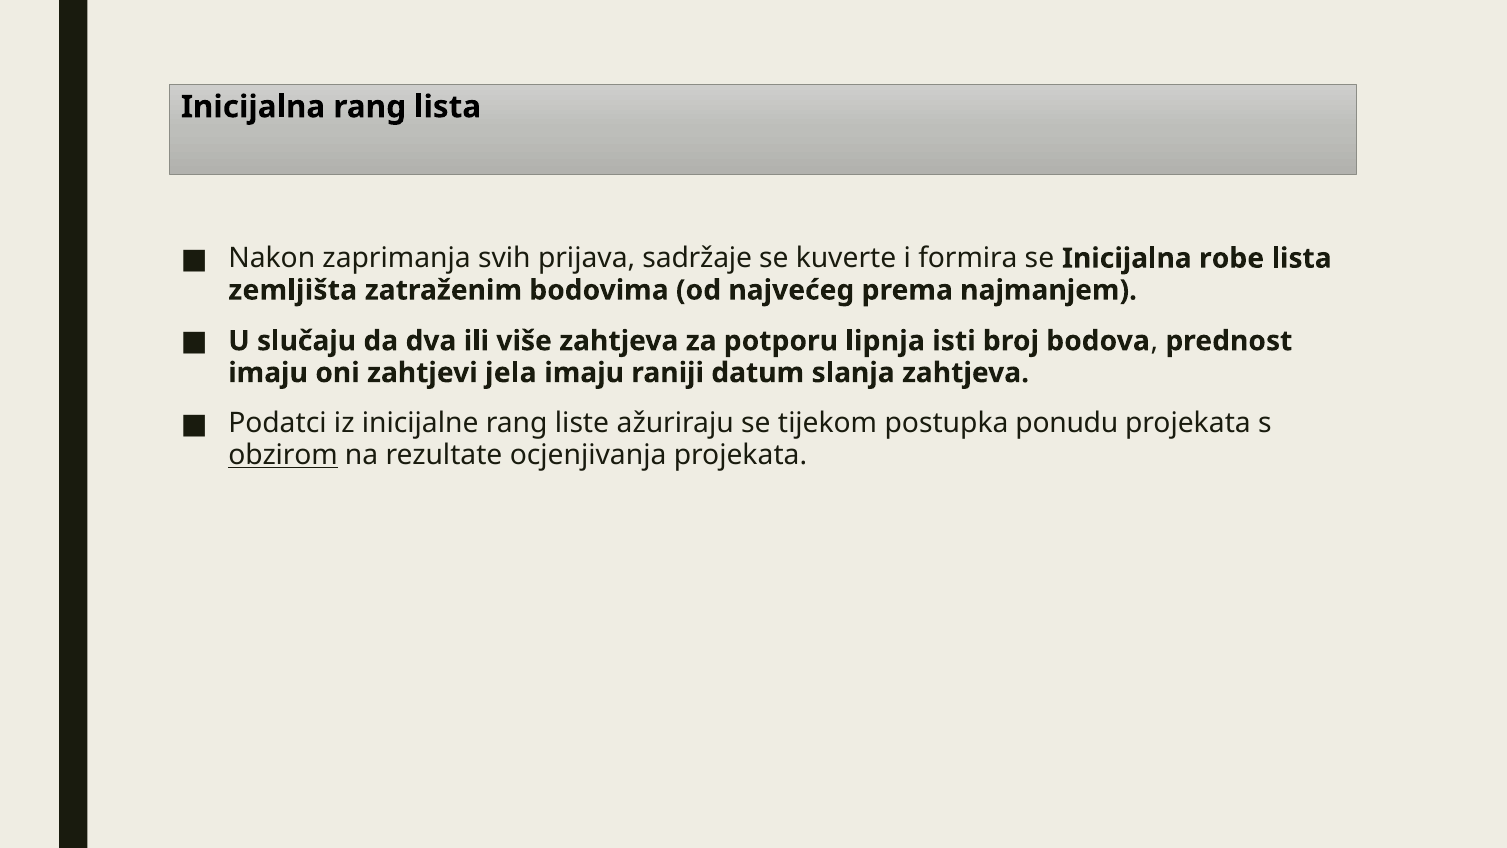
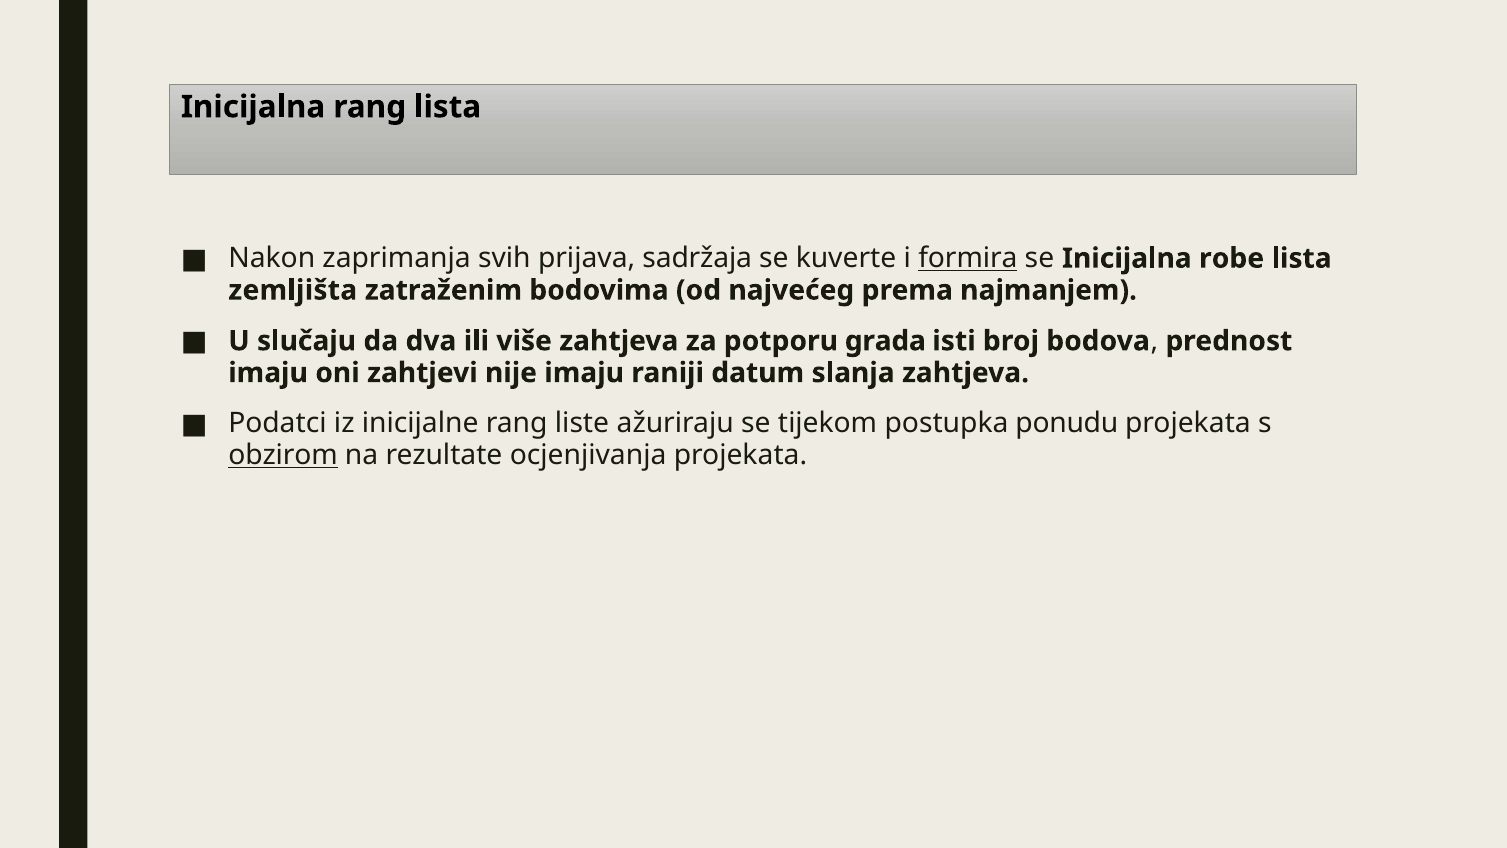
sadržaje: sadržaje -> sadržaja
formira underline: none -> present
lipnja: lipnja -> grada
jela: jela -> nije
